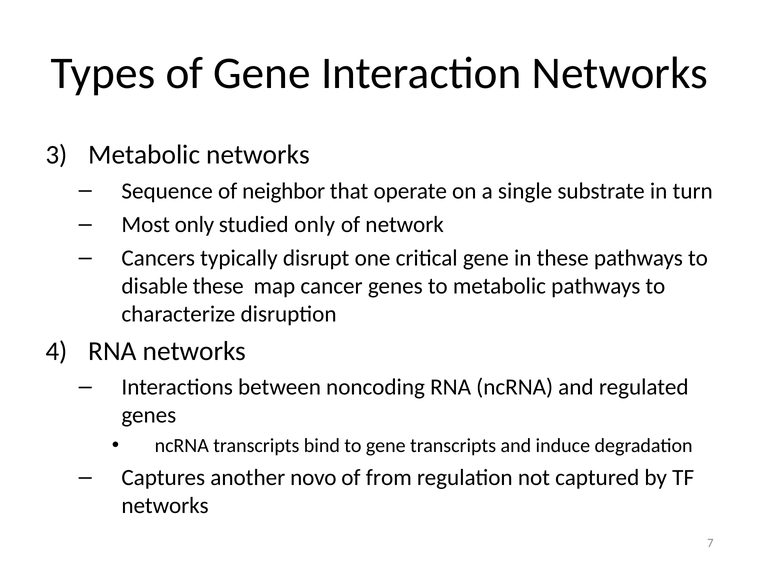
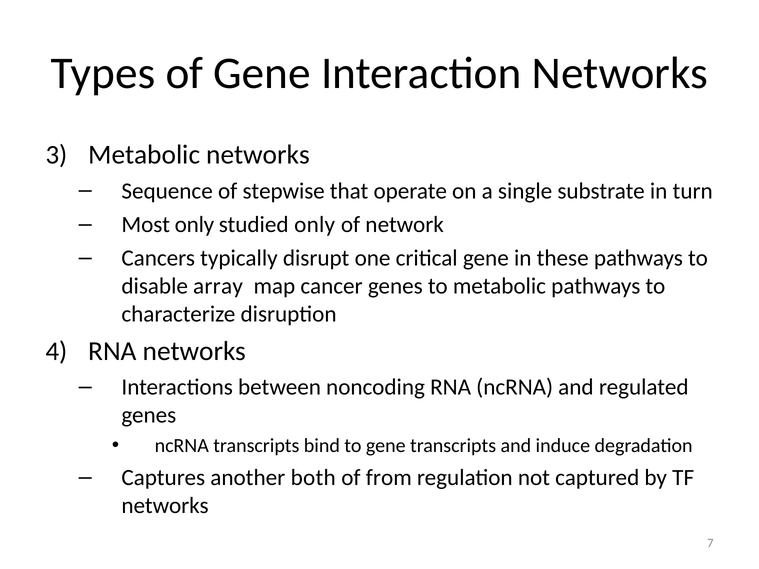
neighbor: neighbor -> stepwise
disable these: these -> array
novo: novo -> both
